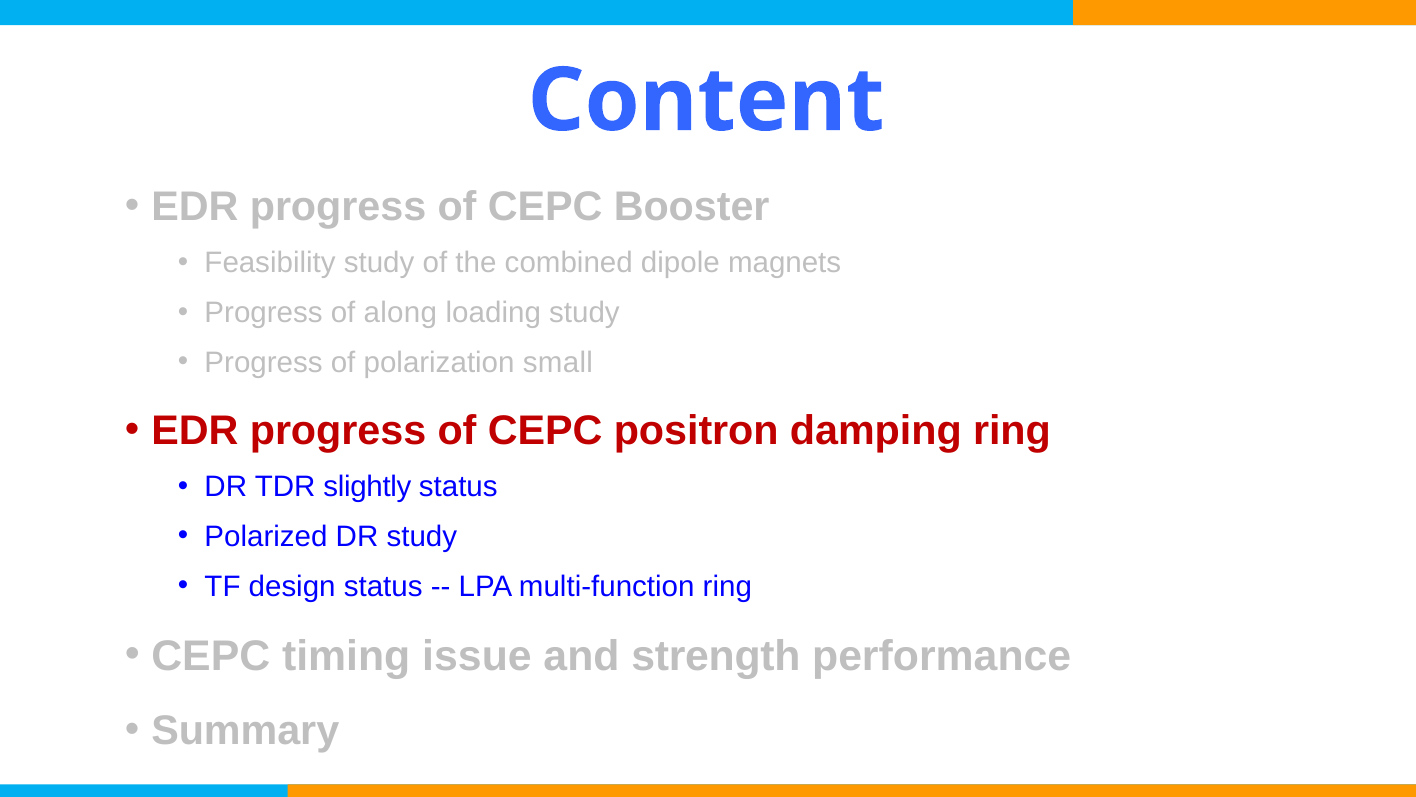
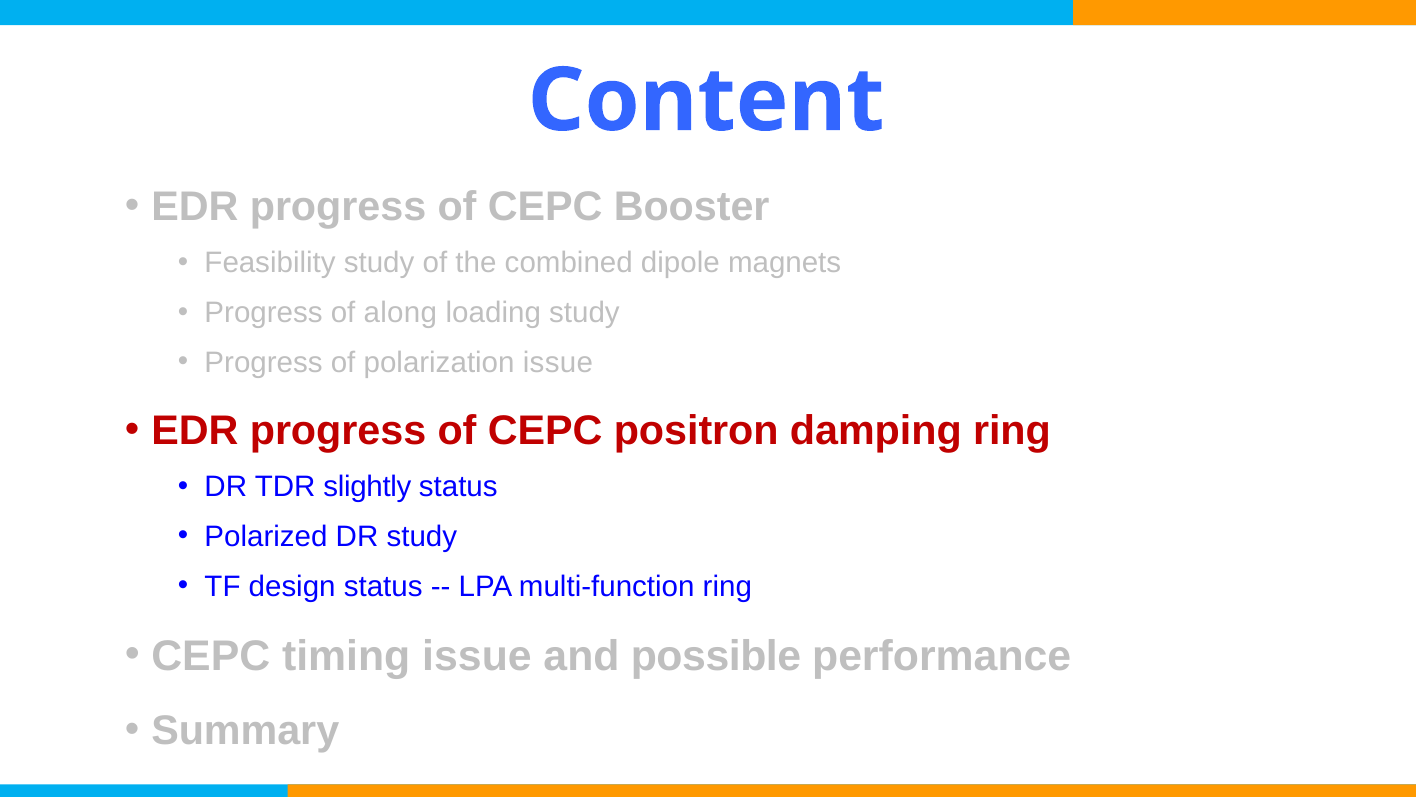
polarization small: small -> issue
strength: strength -> possible
